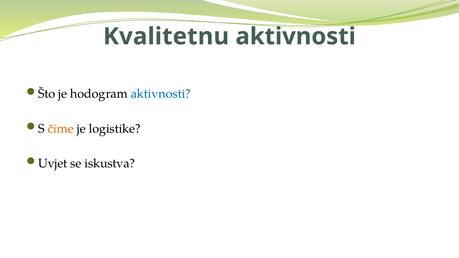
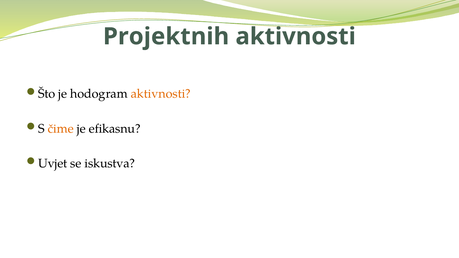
Kvalitetnu: Kvalitetnu -> Projektnih
aktivnosti at (161, 94) colour: blue -> orange
logistike: logistike -> efikasnu
